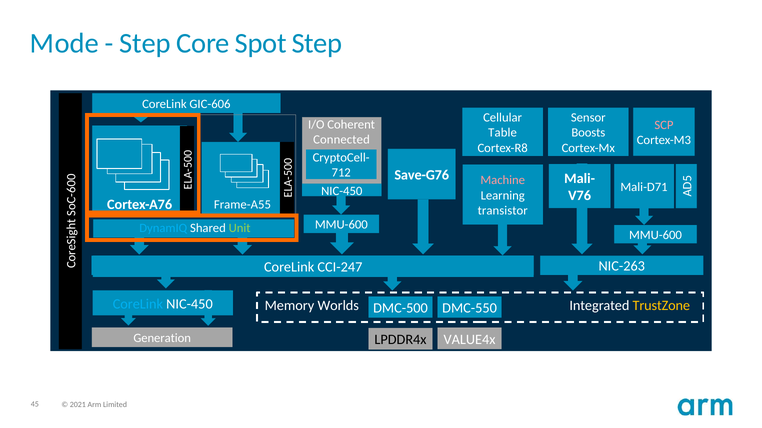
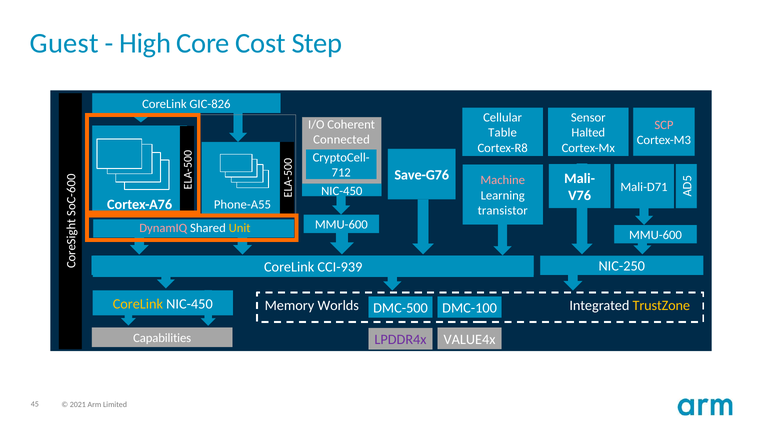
Mode: Mode -> Guest
Step at (145, 44): Step -> High
Spot: Spot -> Cost
GIC-606: GIC-606 -> GIC-826
Boosts: Boosts -> Halted
Frame-A55: Frame-A55 -> Phone-A55
DynamIQ colour: light blue -> pink
Unit colour: light green -> yellow
NIC-263: NIC-263 -> NIC-250
CCI-247: CCI-247 -> CCI-939
CoreLink at (138, 304) colour: light blue -> yellow
DMC-550: DMC-550 -> DMC-100
Generation: Generation -> Capabilities
LPDDR4x colour: black -> purple
